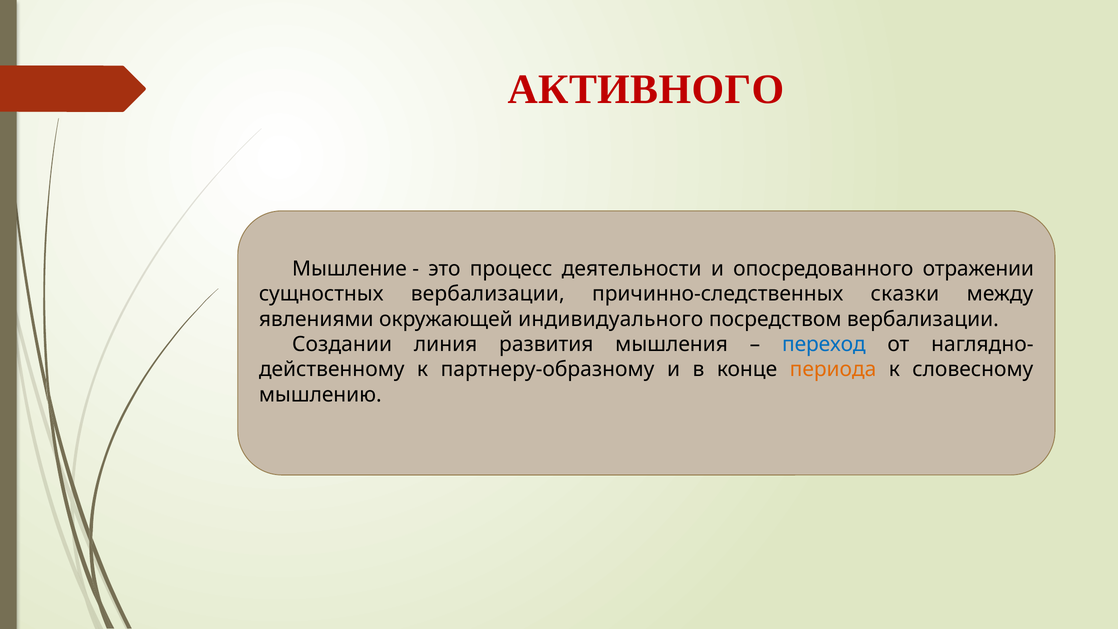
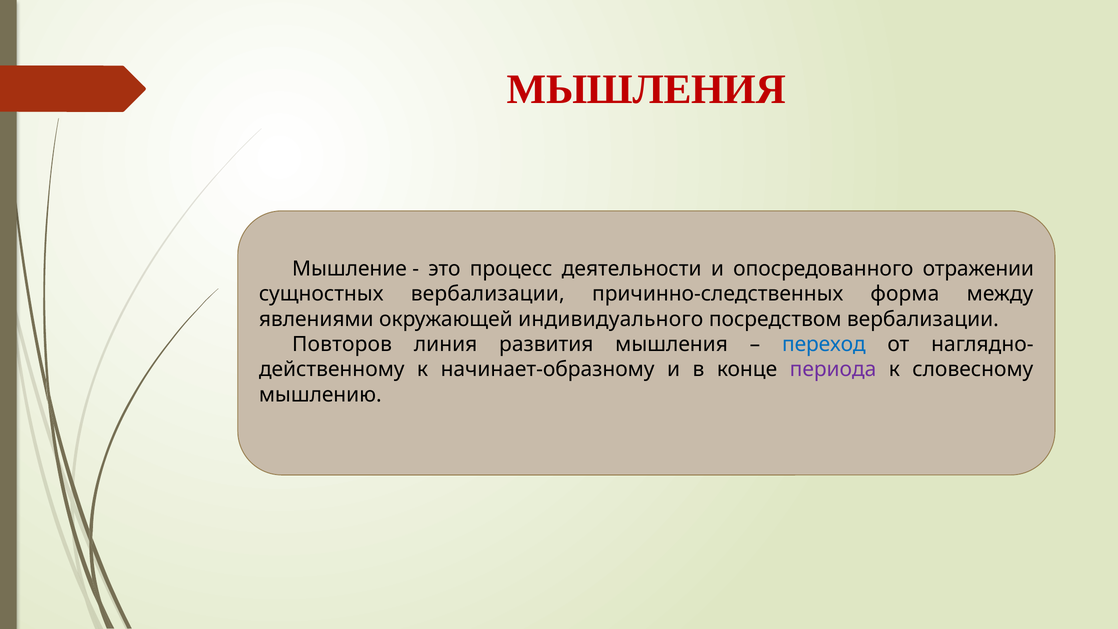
АКТИВНОГО at (646, 90): АКТИВНОГО -> МЫШЛЕНИЯ
сказки: сказки -> форма
Создании: Создании -> Повторов
партнеру-образному: партнеру-образному -> начинает-образному
периода colour: orange -> purple
